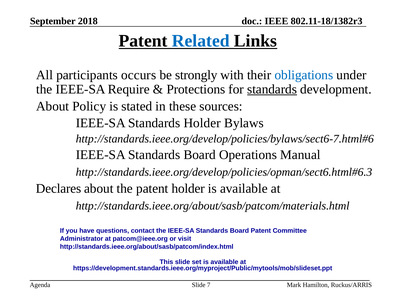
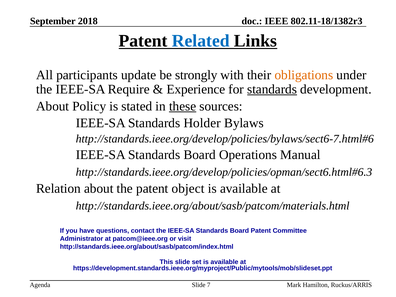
occurs: occurs -> update
obligations colour: blue -> orange
Protections: Protections -> Experience
these underline: none -> present
Declares: Declares -> Relation
patent holder: holder -> object
